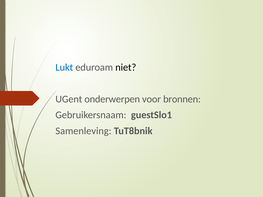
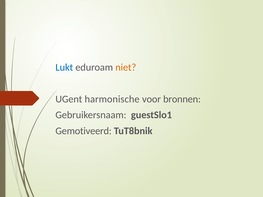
niet colour: black -> orange
onderwerpen: onderwerpen -> harmonische
Samenleving: Samenleving -> Gemotiveerd
